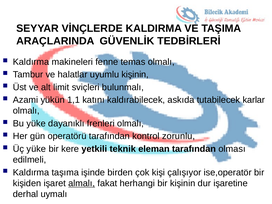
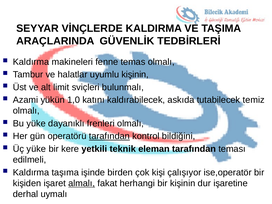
1,1: 1,1 -> 1,0
karlar: karlar -> temiz
tarafından at (109, 136) underline: none -> present
zorunlu: zorunlu -> bildiğini
olması: olması -> teması
